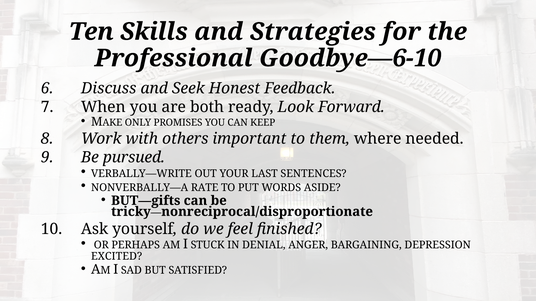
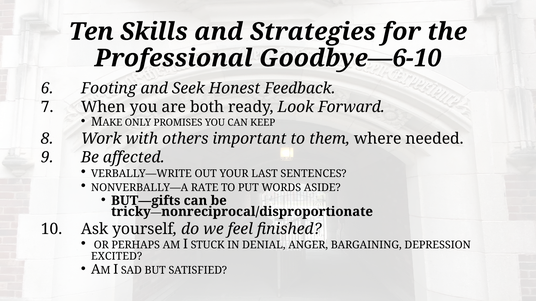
Discuss: Discuss -> Footing
pursued: pursued -> affected
